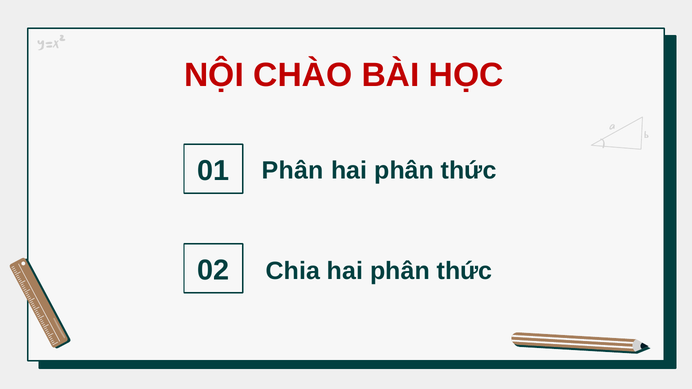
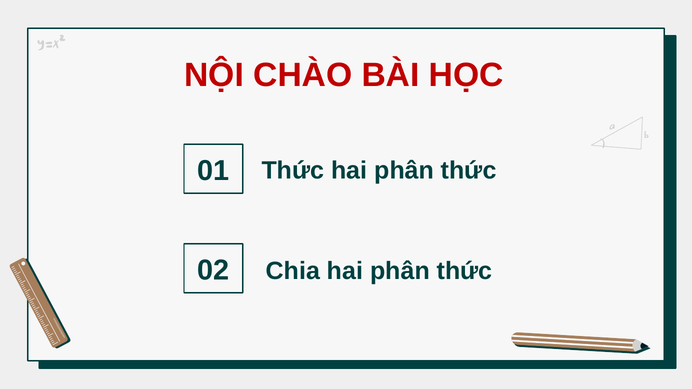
01 Phân: Phân -> Thức
